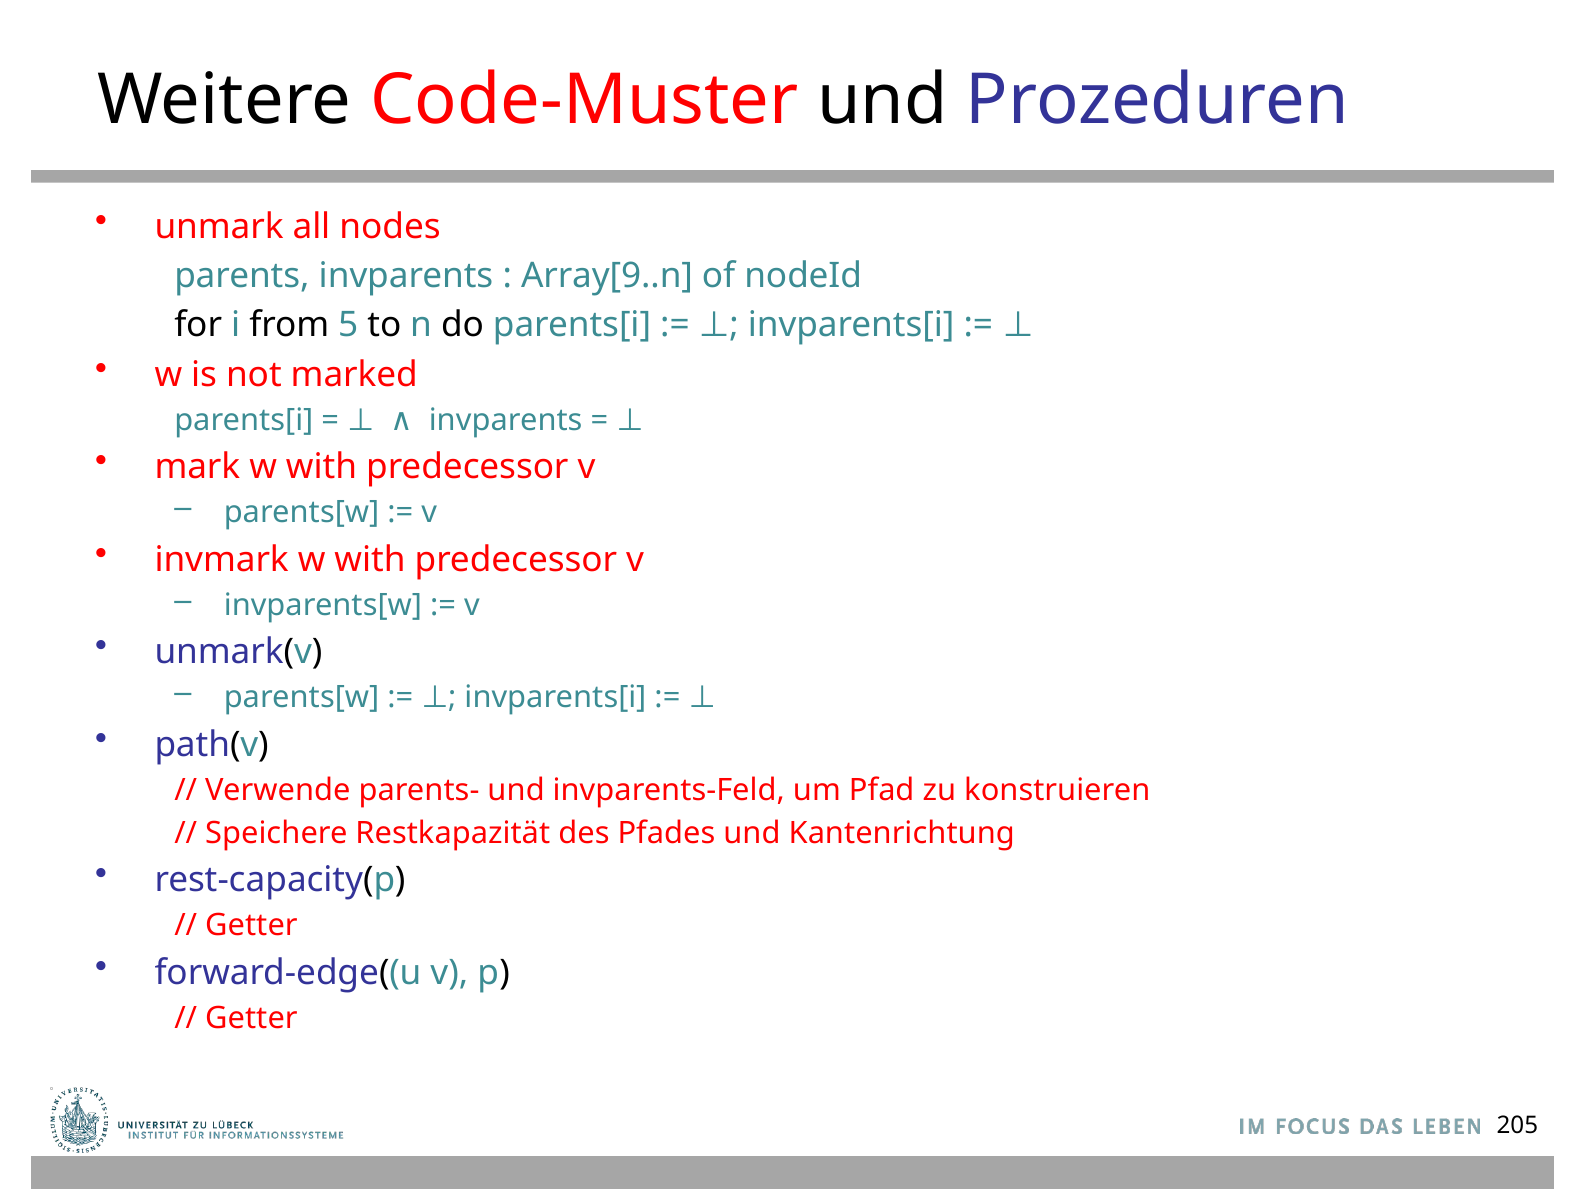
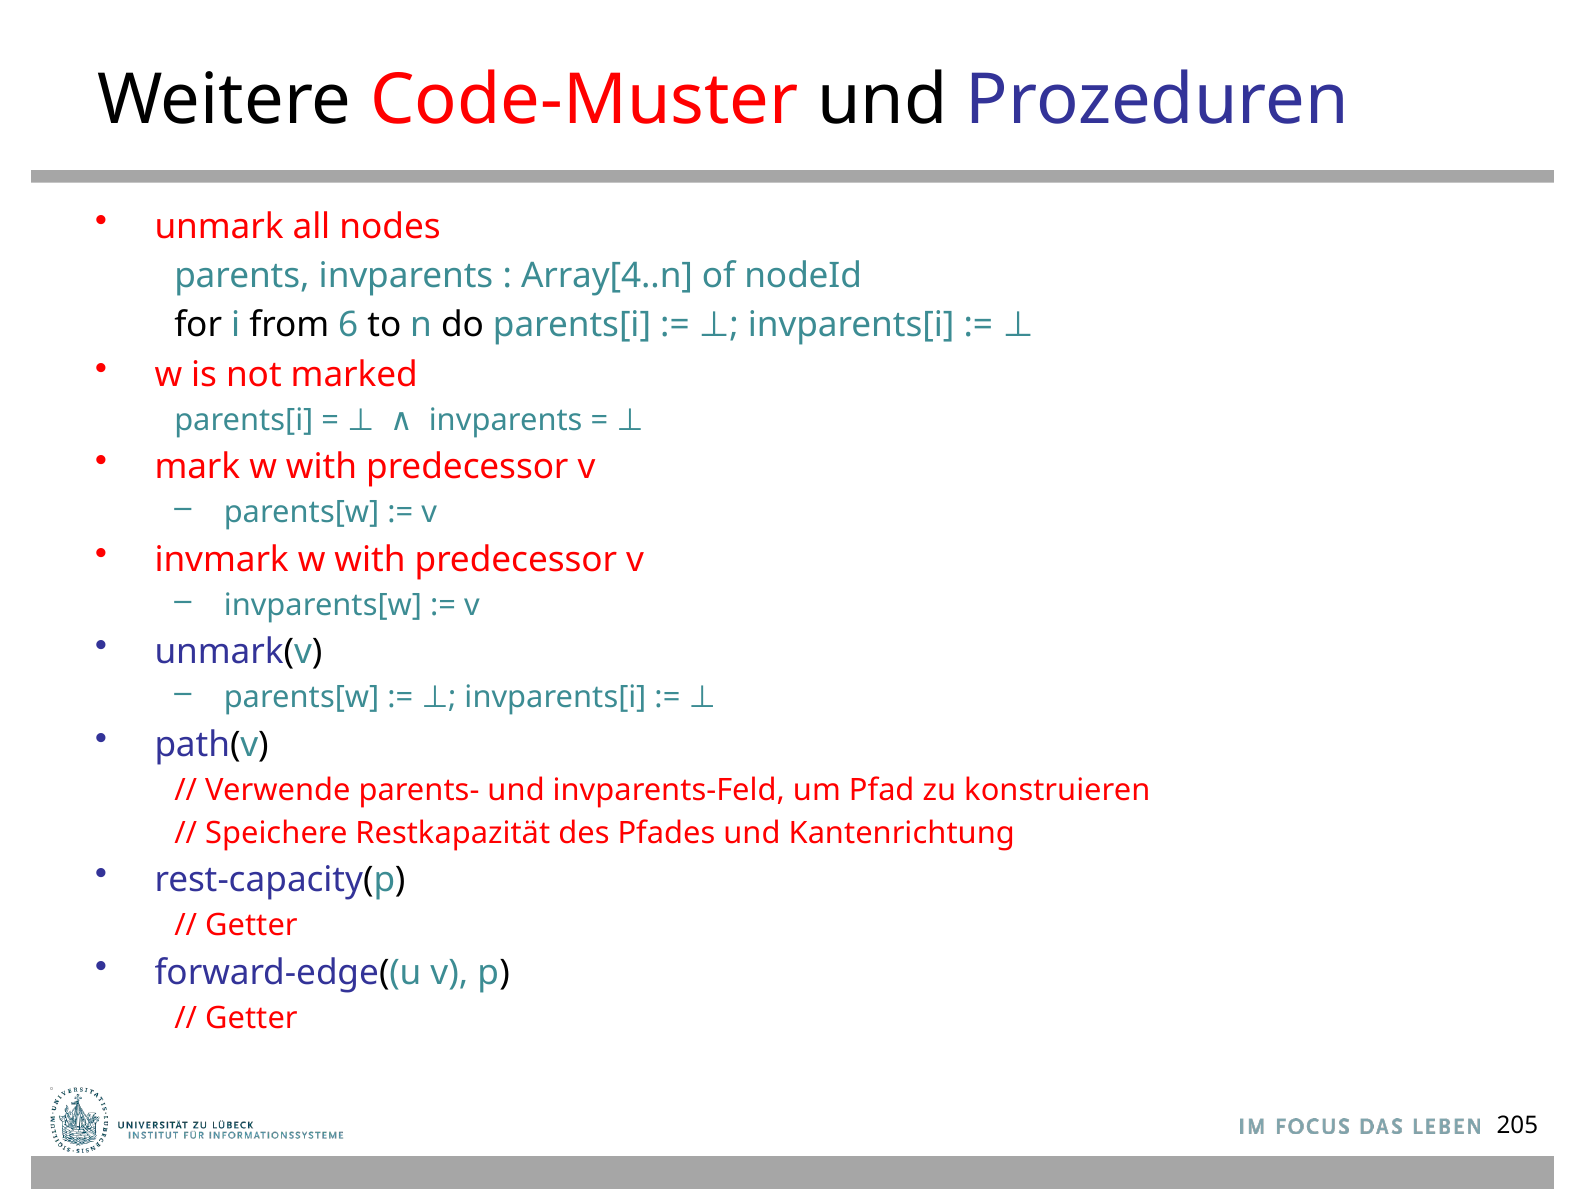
Array[9..n: Array[9..n -> Array[4..n
5: 5 -> 6
